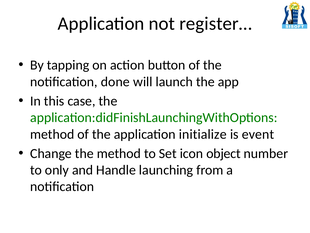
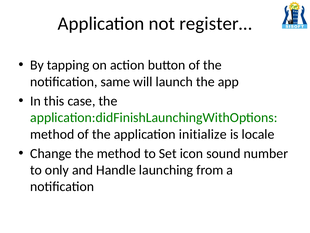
done: done -> same
event: event -> locale
object: object -> sound
